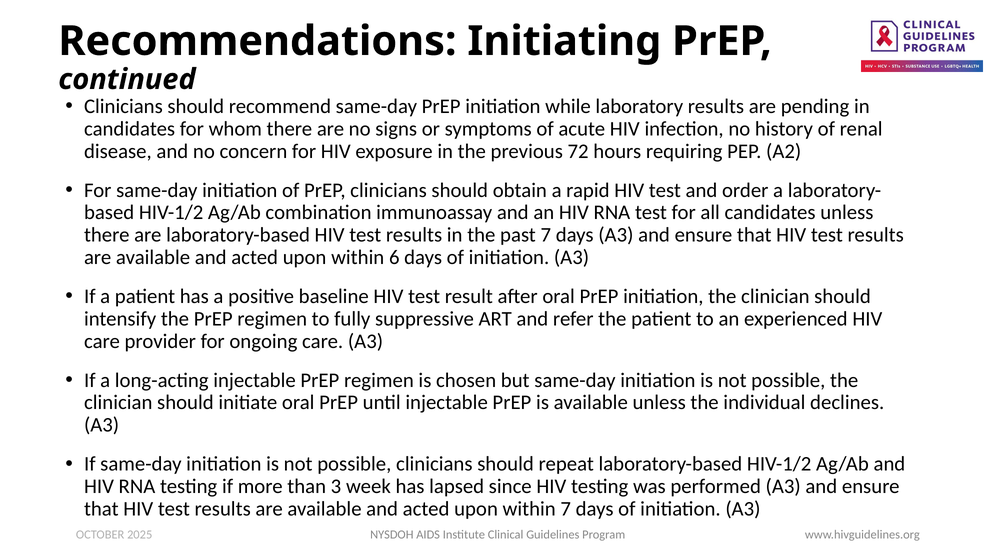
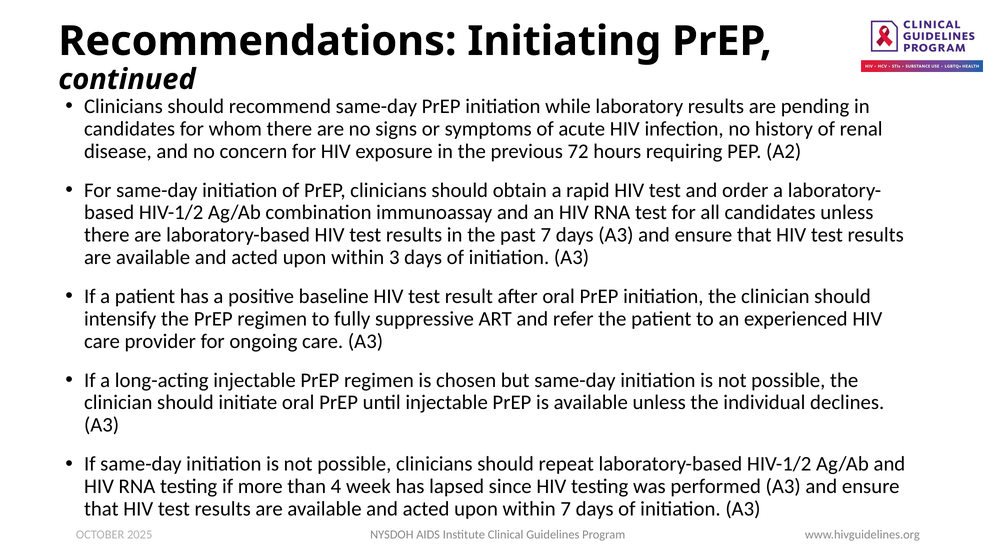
6: 6 -> 3
3: 3 -> 4
